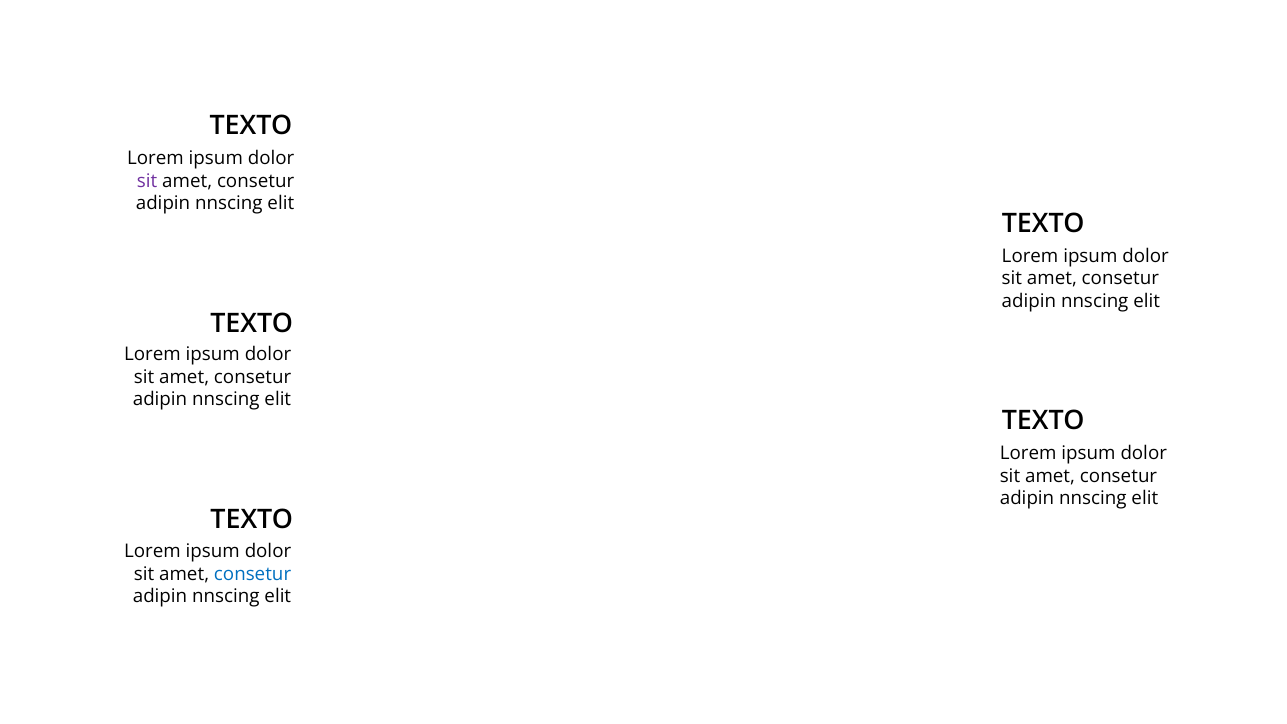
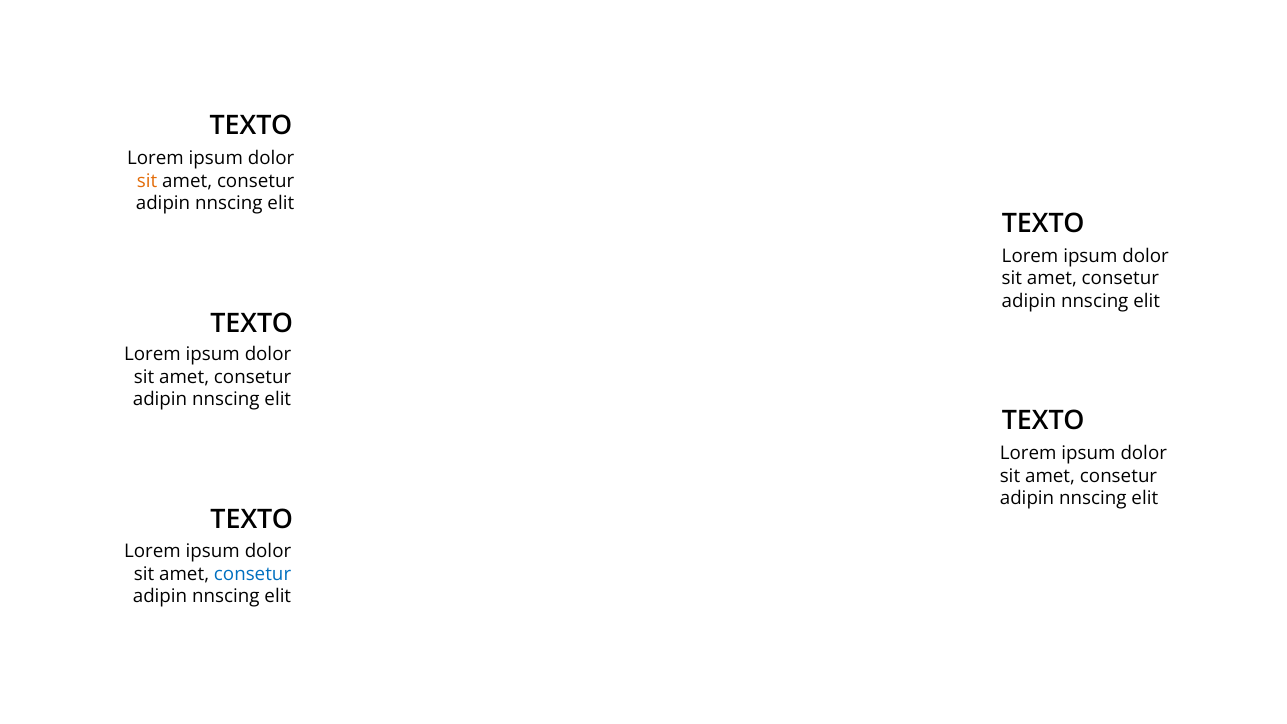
sit at (147, 181) colour: purple -> orange
